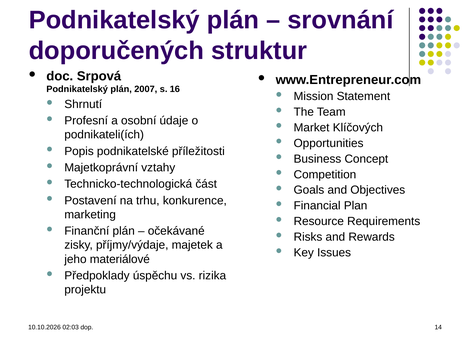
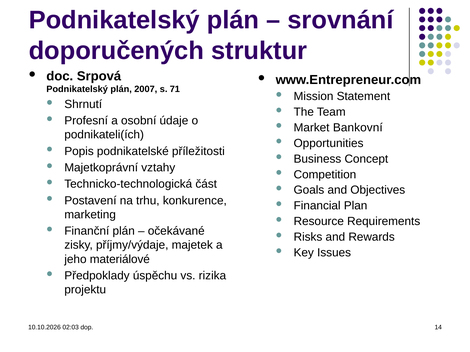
16: 16 -> 71
Klíčových: Klíčových -> Bankovní
